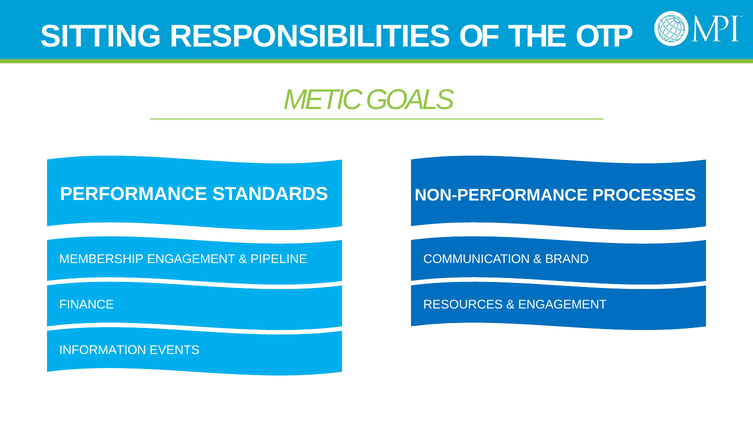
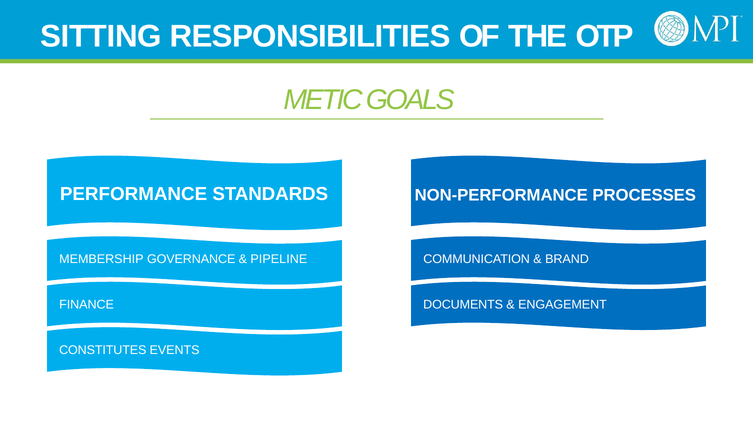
MEMBERSHIP ENGAGEMENT: ENGAGEMENT -> GOVERNANCE
RESOURCES: RESOURCES -> DOCUMENTS
INFORMATION: INFORMATION -> CONSTITUTES
